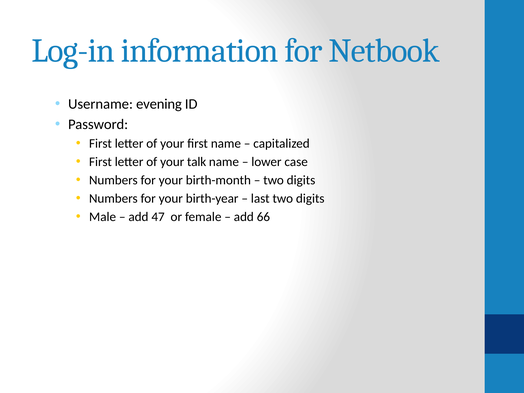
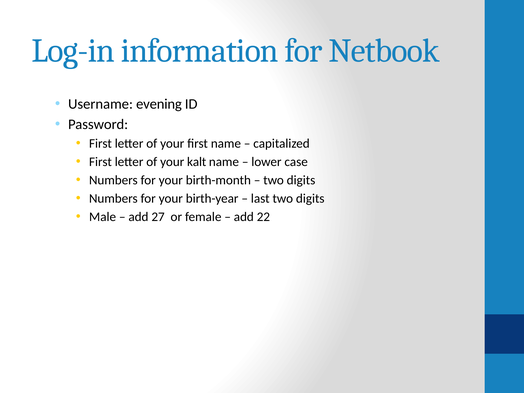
talk: talk -> kalt
47: 47 -> 27
66: 66 -> 22
